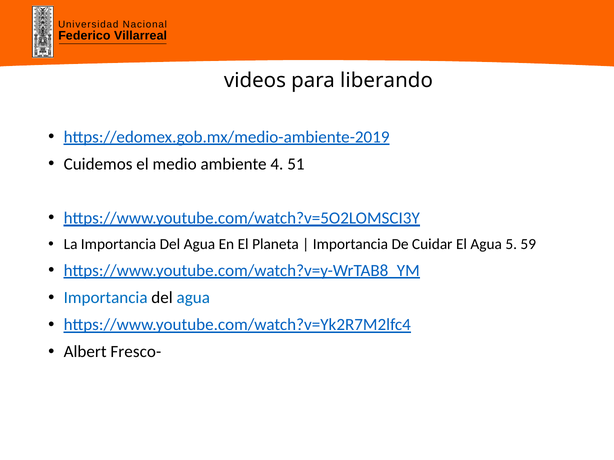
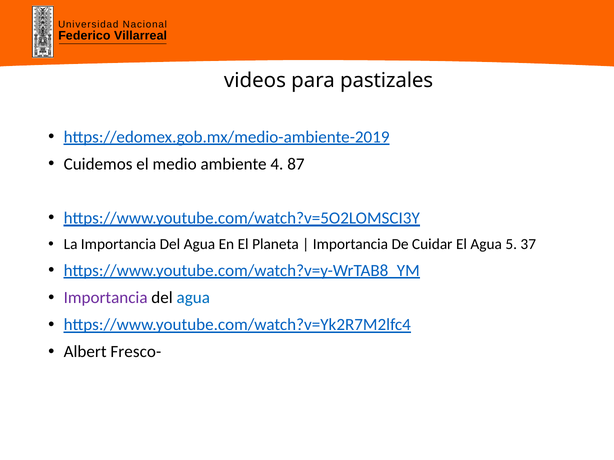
liberando: liberando -> pastizales
51: 51 -> 87
59: 59 -> 37
Importancia at (106, 298) colour: blue -> purple
